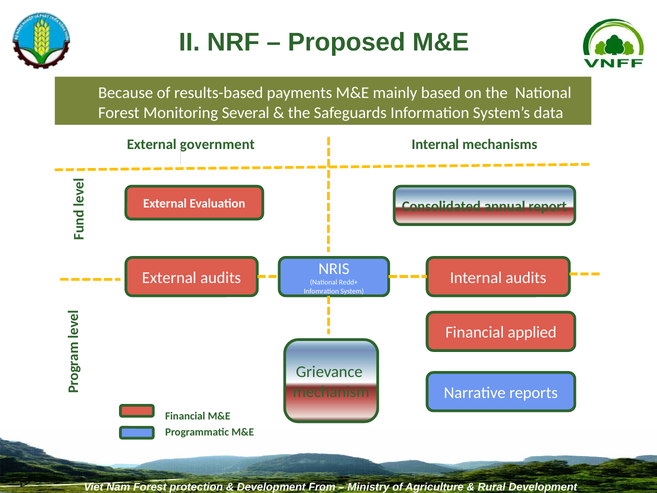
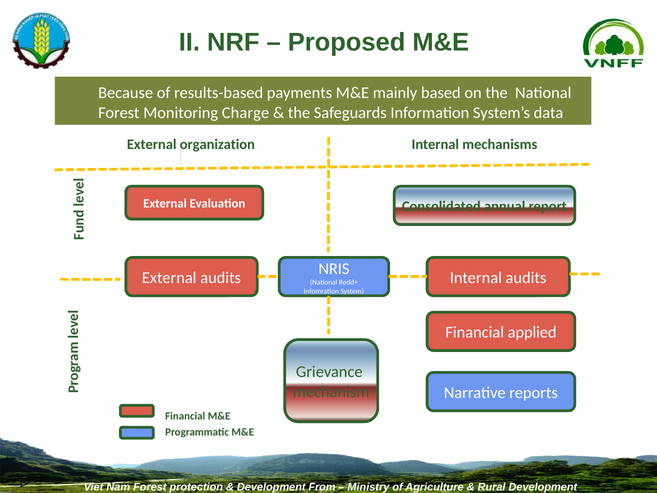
Several: Several -> Charge
government: government -> organization
